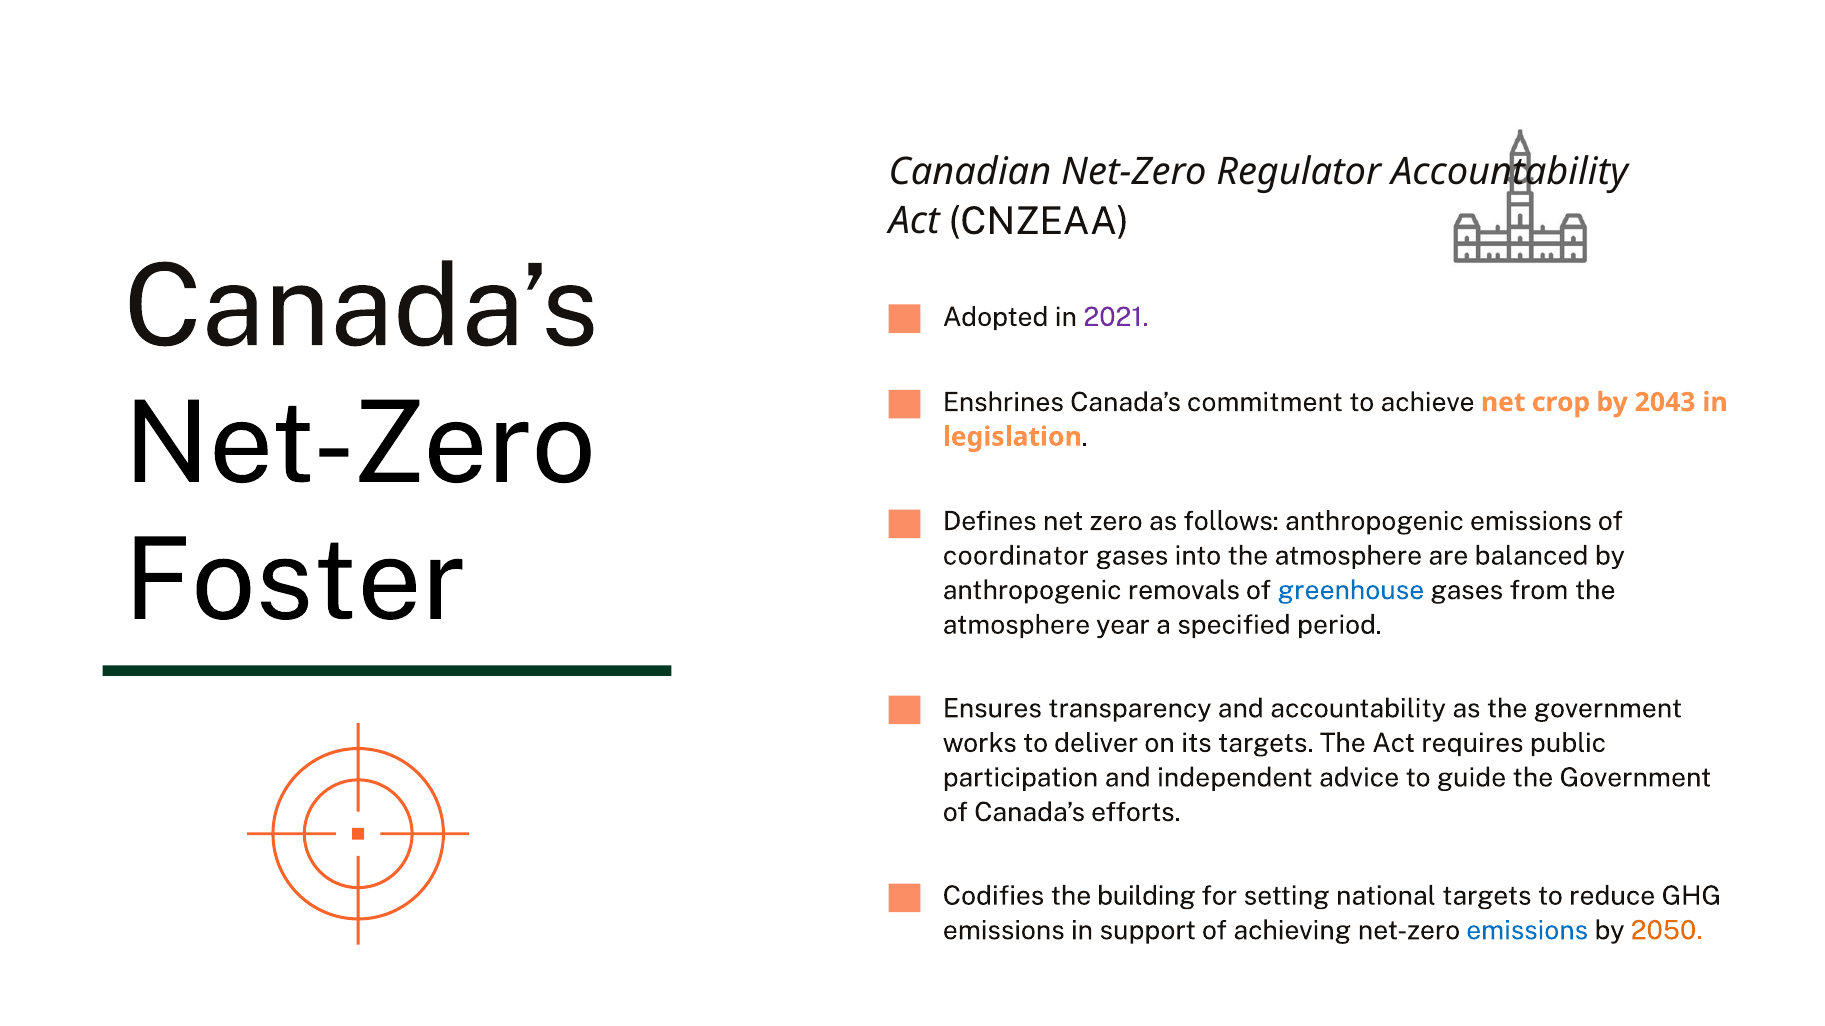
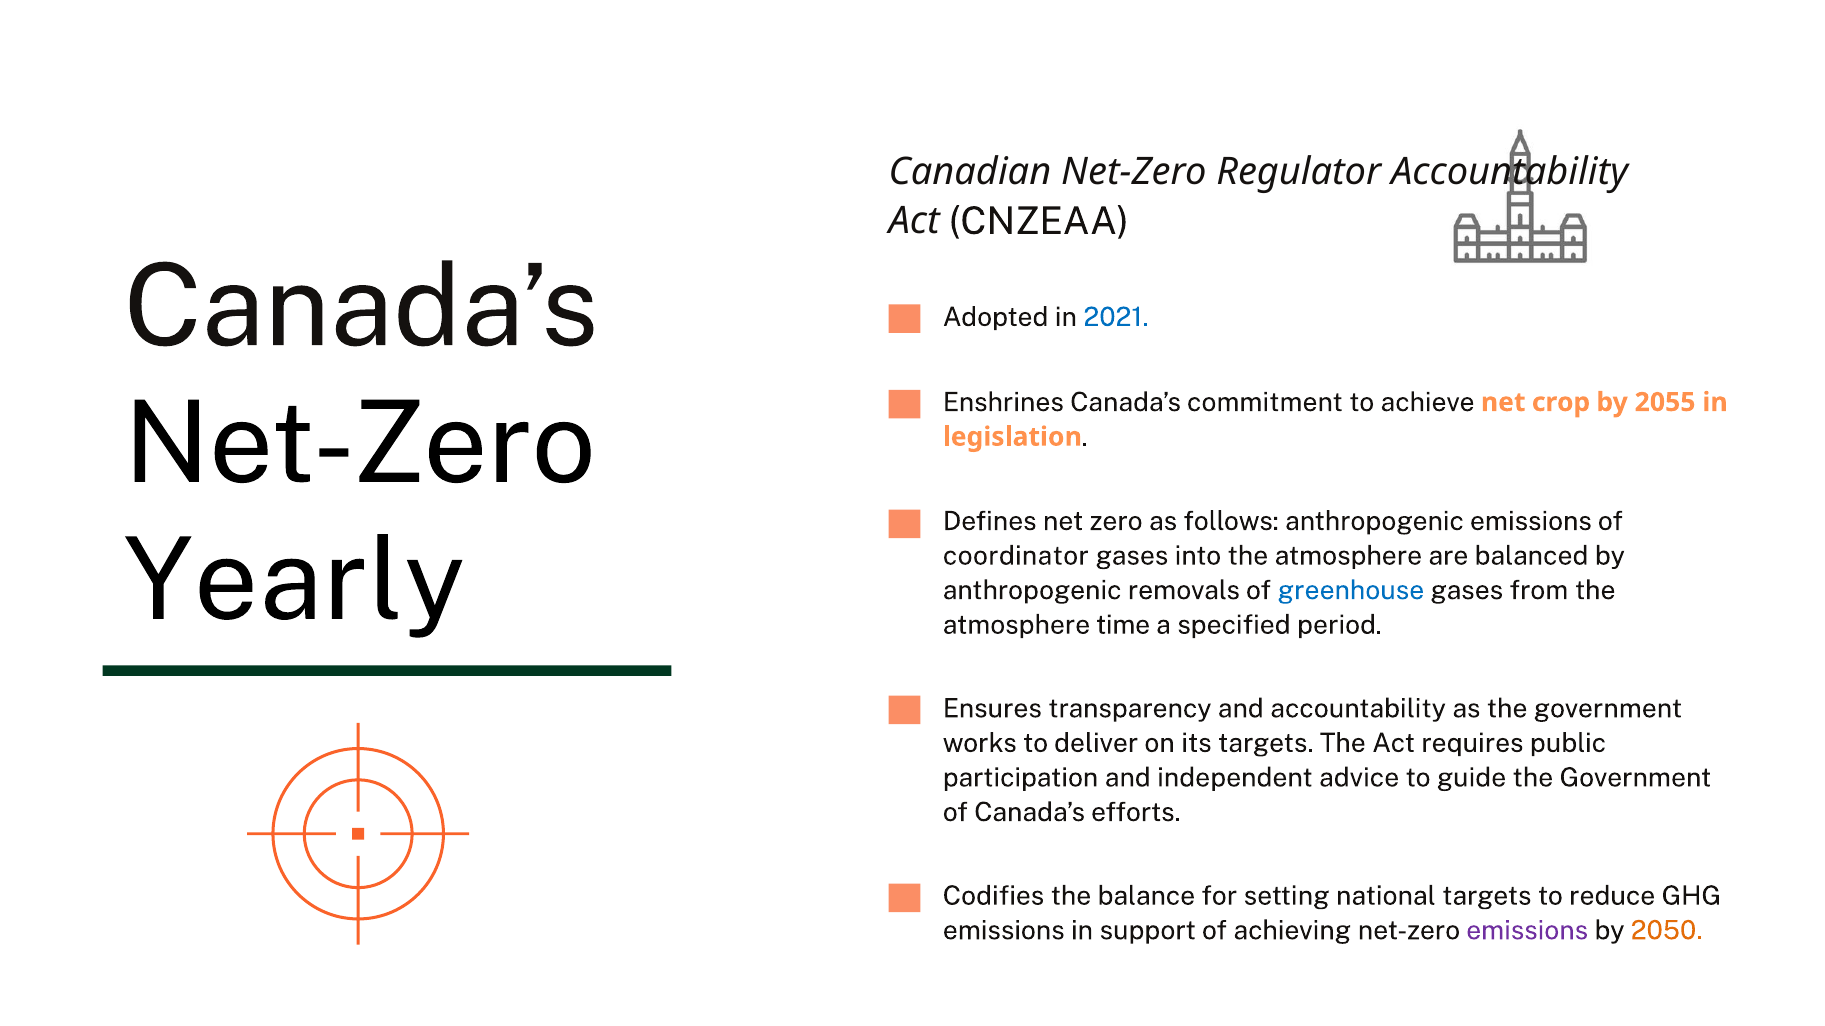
2021 colour: purple -> blue
2043: 2043 -> 2055
Foster: Foster -> Yearly
year: year -> time
building: building -> balance
emissions at (1527, 931) colour: blue -> purple
